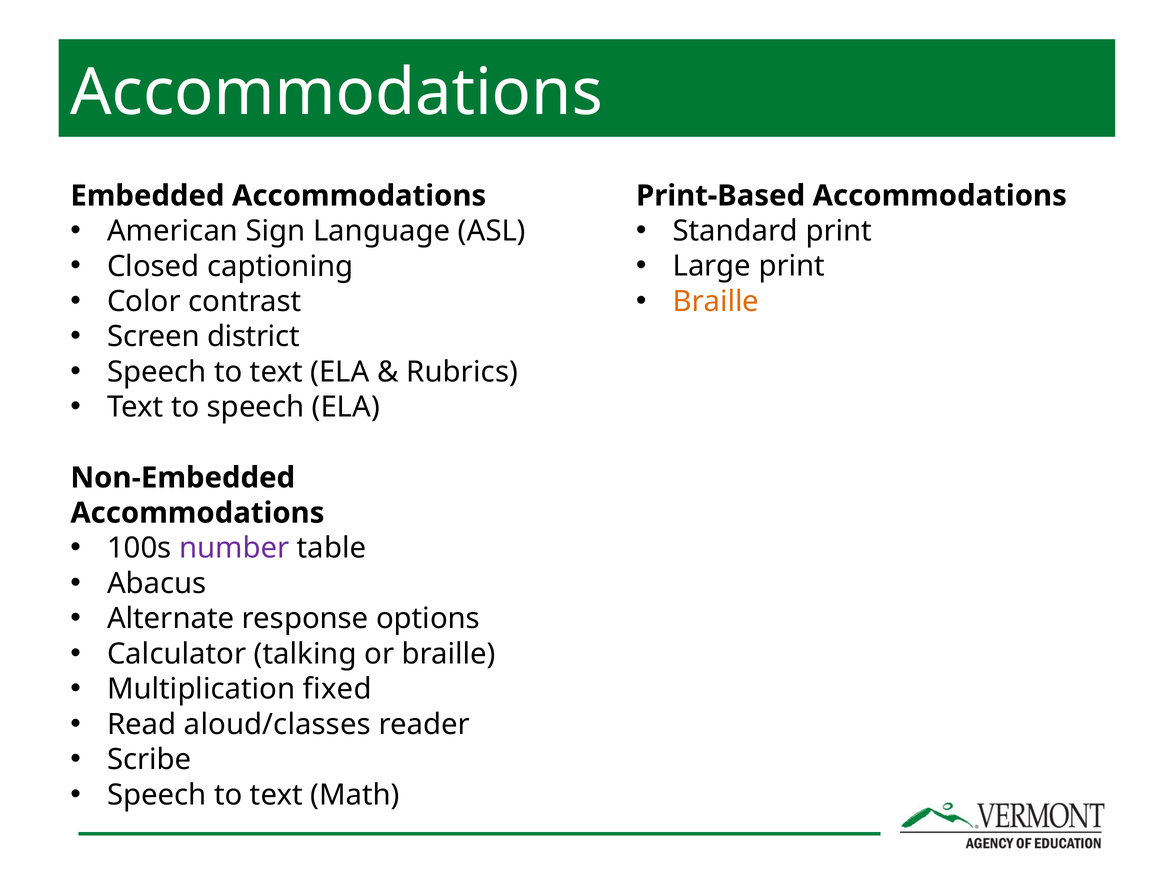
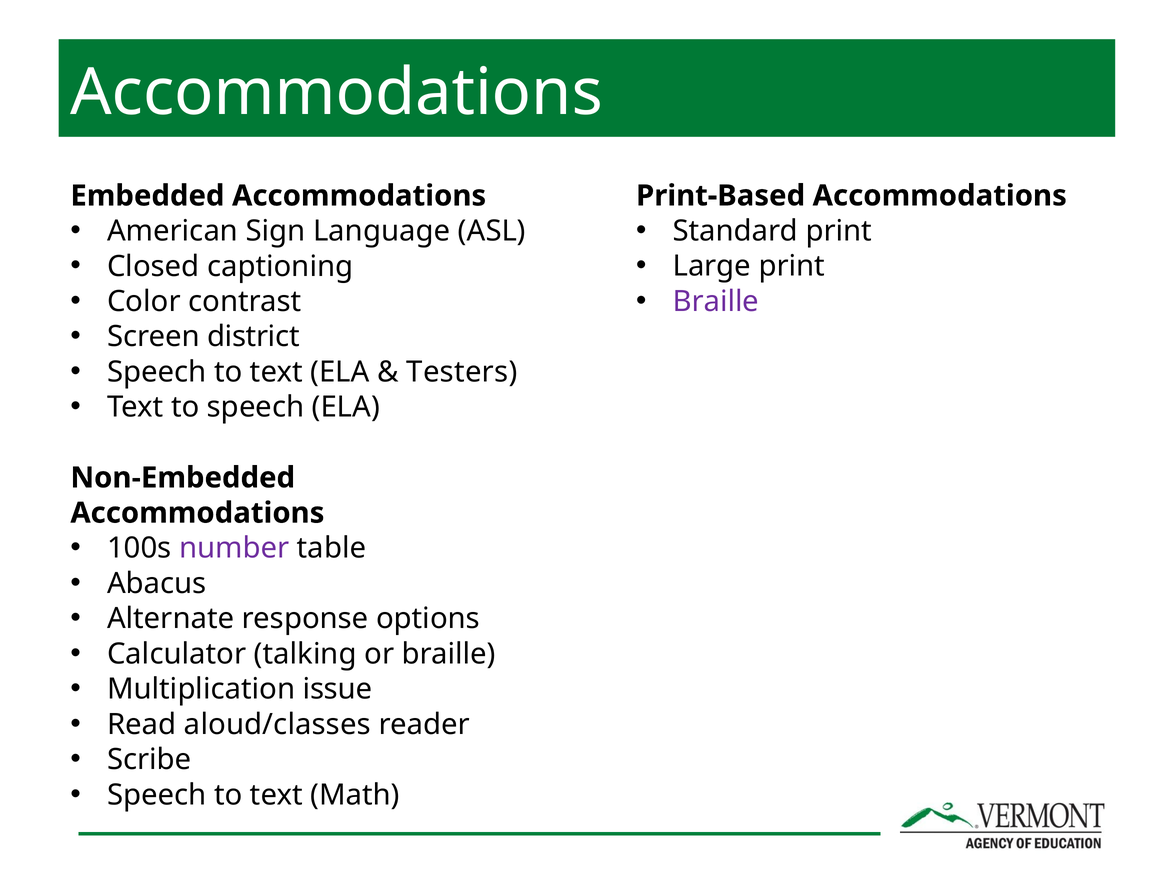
Braille at (716, 301) colour: orange -> purple
Rubrics: Rubrics -> Testers
fixed: fixed -> issue
